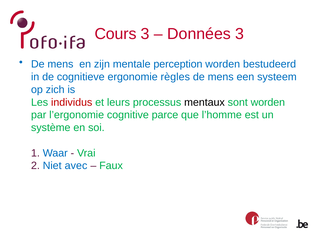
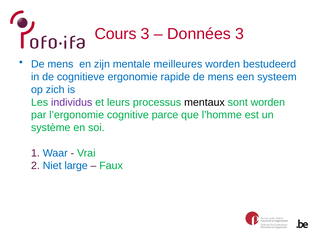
perception: perception -> meilleures
règles: règles -> rapide
individus colour: red -> purple
avec: avec -> large
